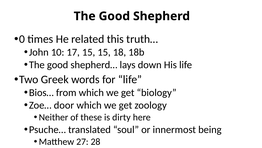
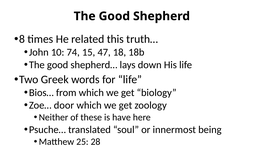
0: 0 -> 8
17: 17 -> 74
15 15: 15 -> 47
dirty: dirty -> have
27: 27 -> 25
